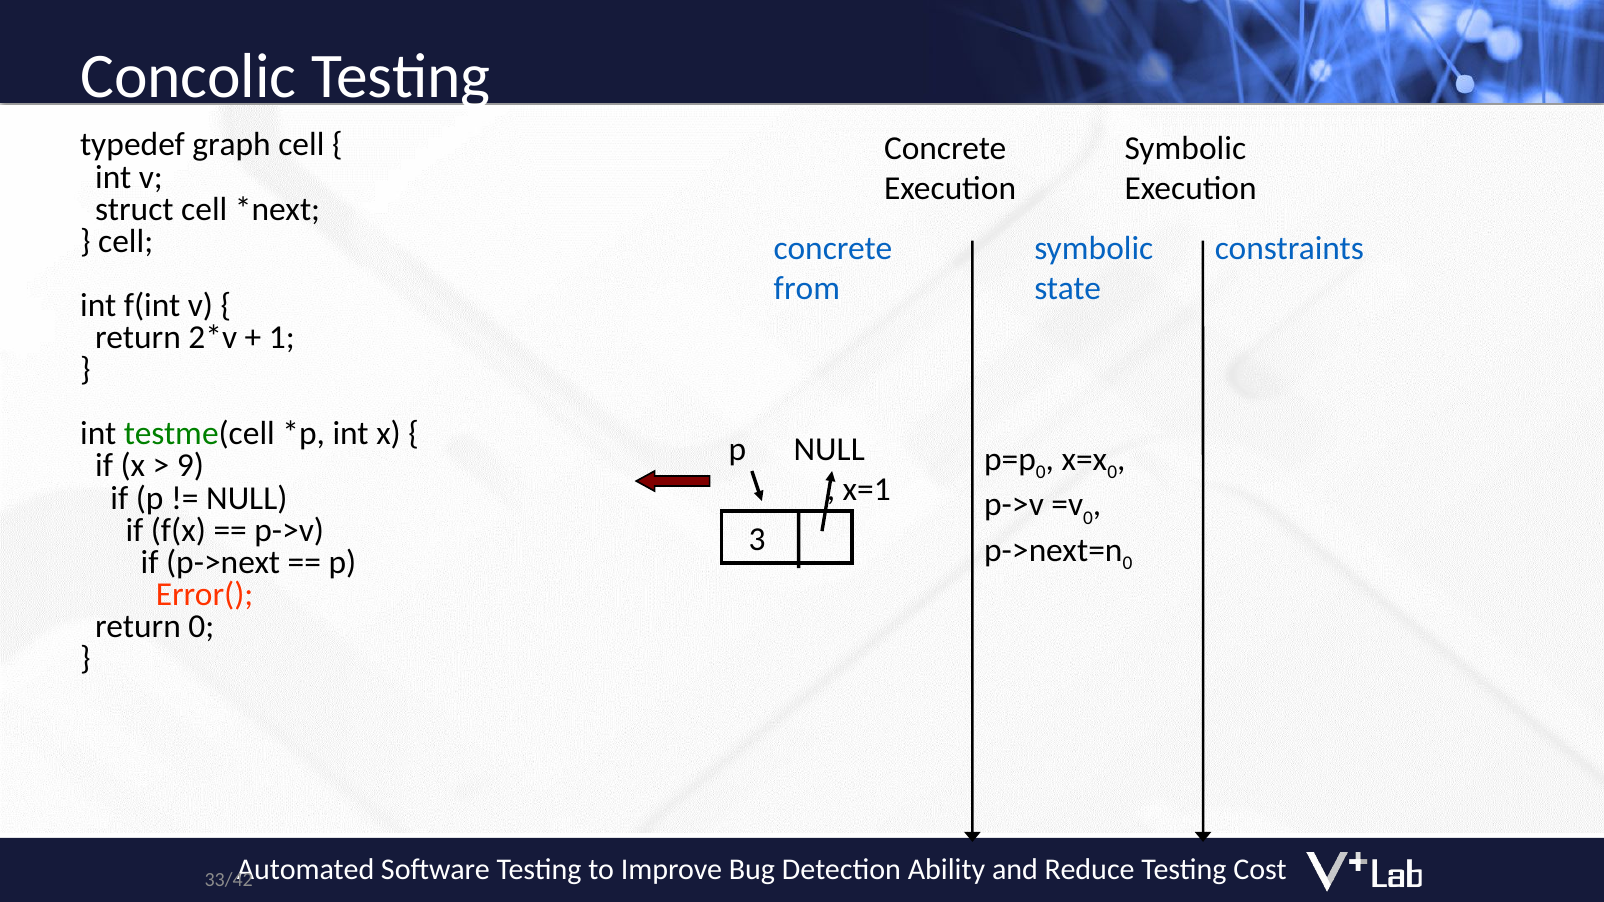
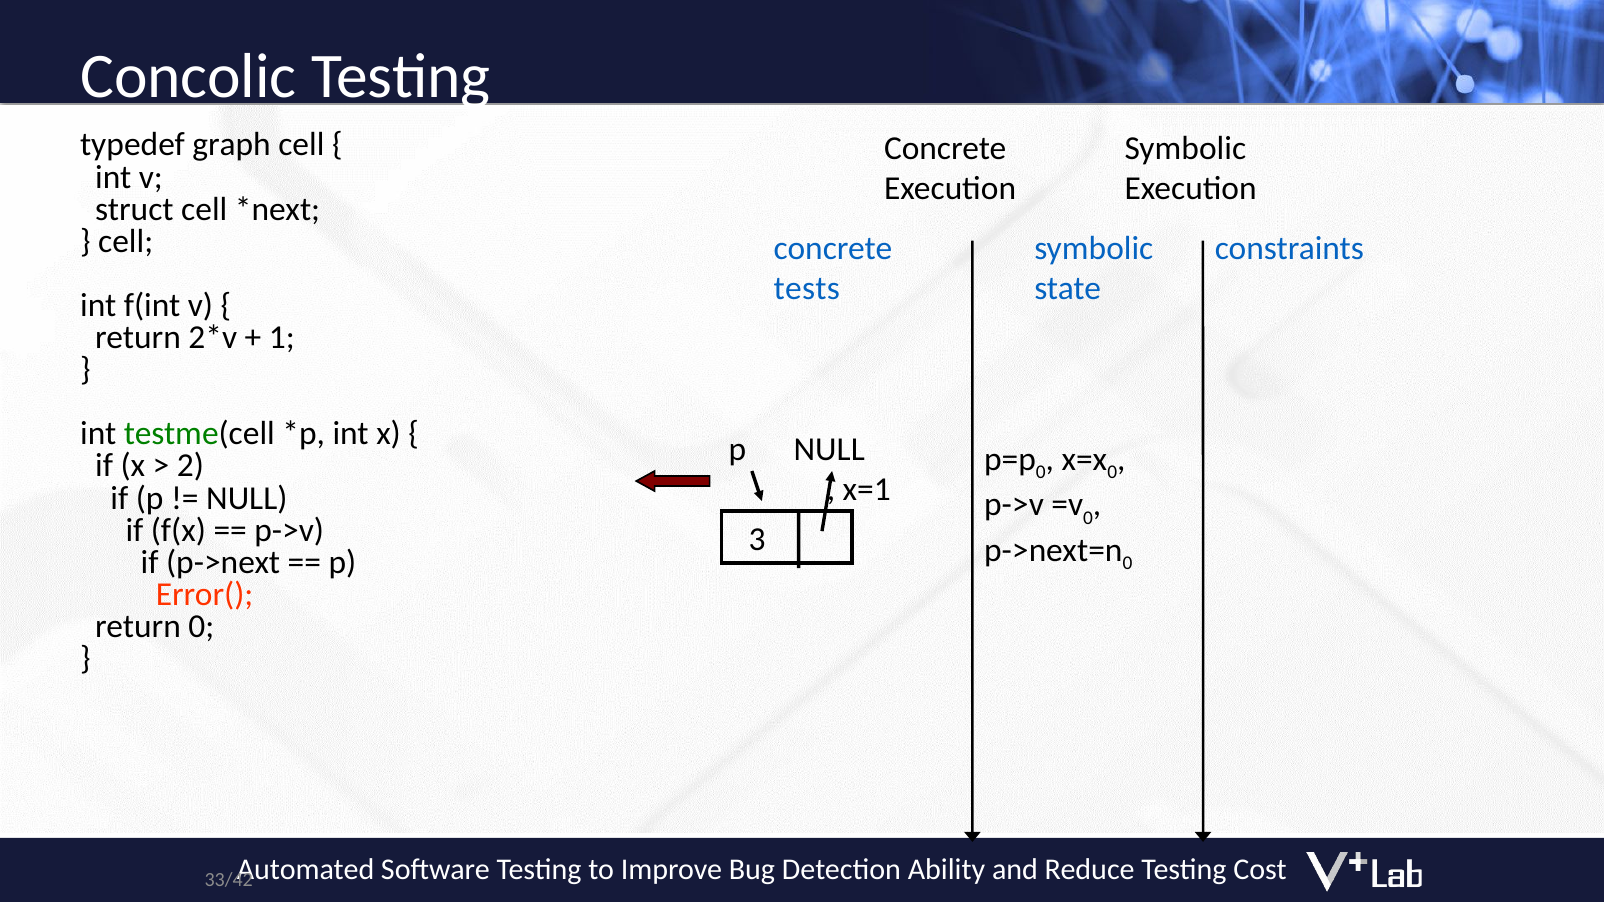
from: from -> tests
9: 9 -> 2
